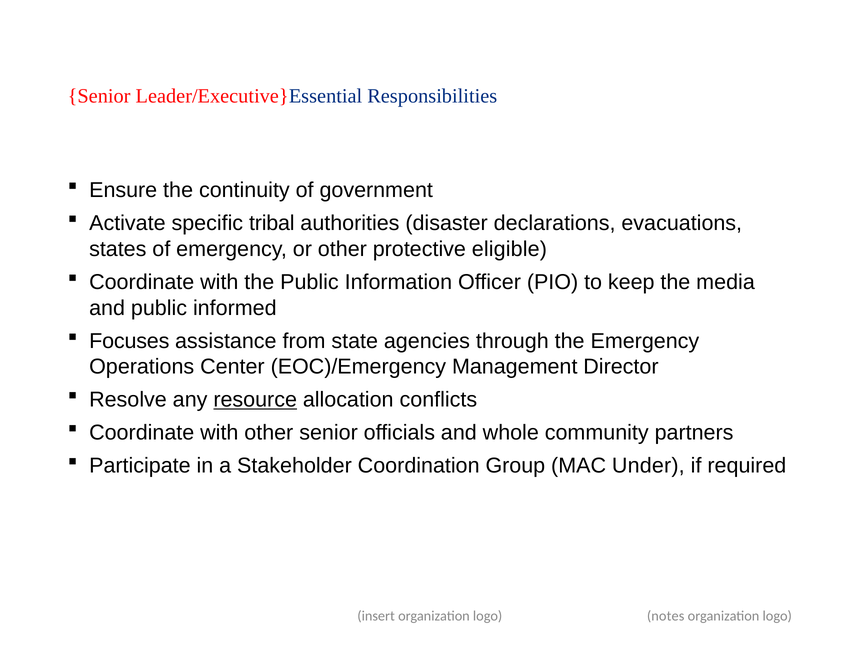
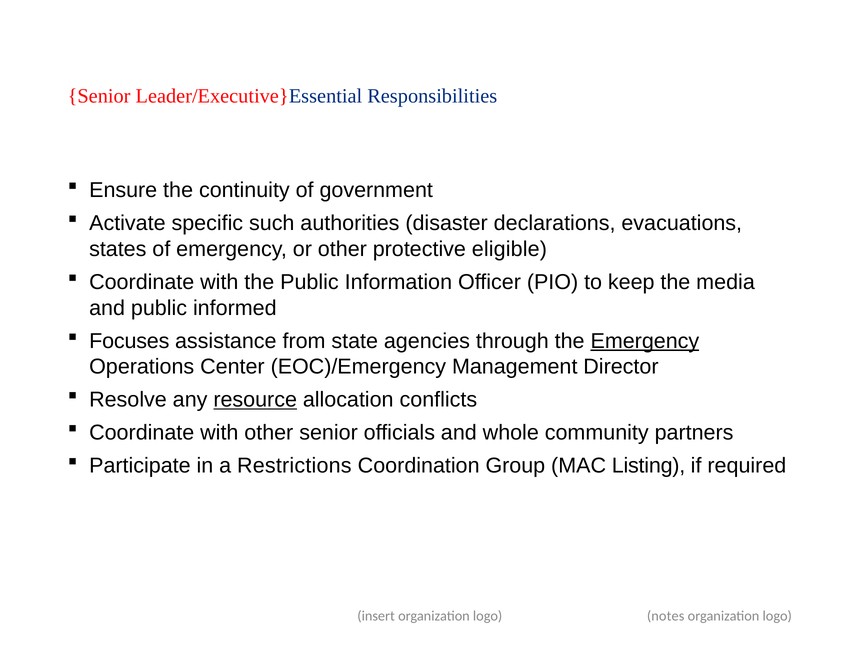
tribal: tribal -> such
Emergency at (645, 341) underline: none -> present
Stakeholder: Stakeholder -> Restrictions
Under: Under -> Listing
